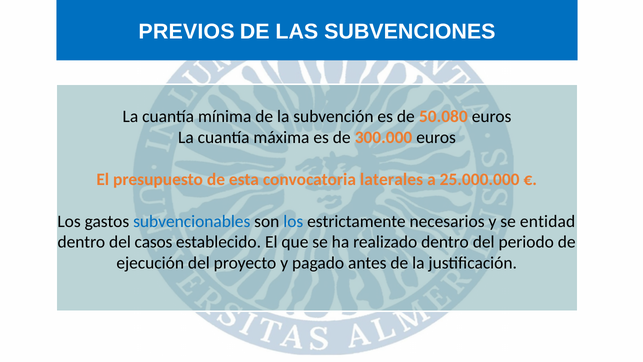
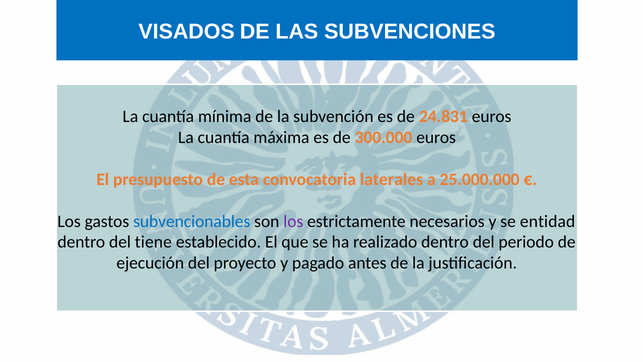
PREVIOS: PREVIOS -> VISADOS
50.080: 50.080 -> 24.831
los at (293, 221) colour: blue -> purple
casos: casos -> tiene
